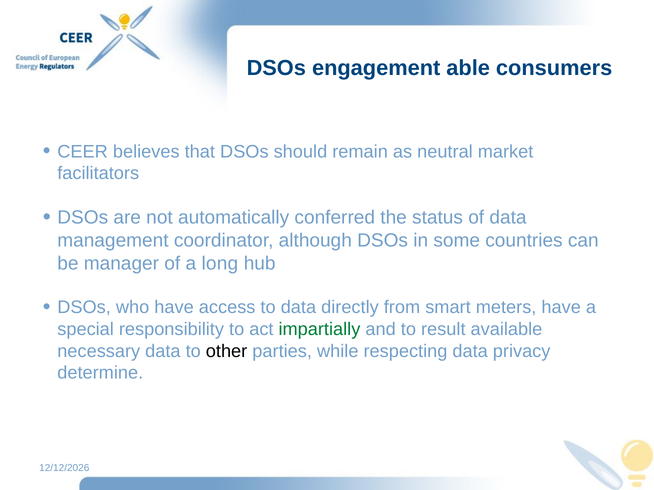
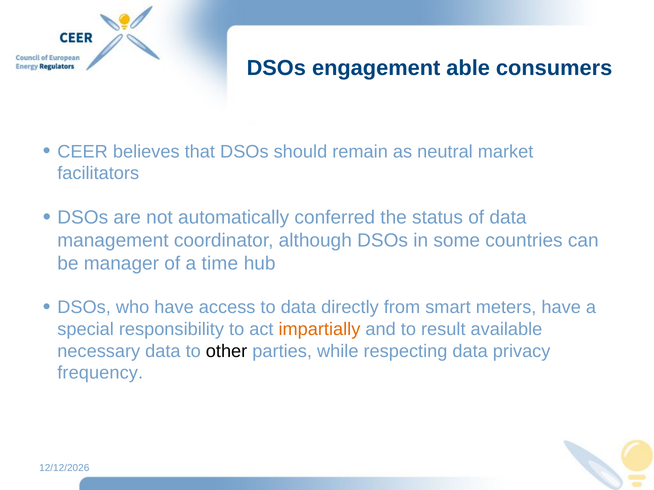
long: long -> time
impartially colour: green -> orange
determine: determine -> frequency
